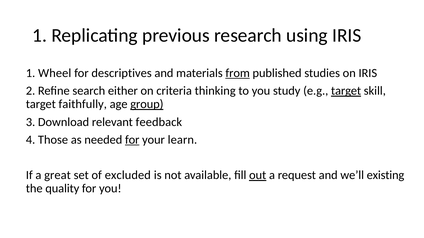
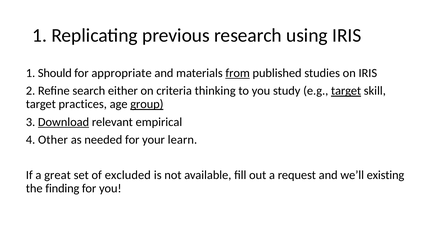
Wheel: Wheel -> Should
descriptives: descriptives -> appropriate
faithfully: faithfully -> practices
Download underline: none -> present
feedback: feedback -> empirical
Those: Those -> Other
for at (132, 140) underline: present -> none
out underline: present -> none
quality: quality -> finding
